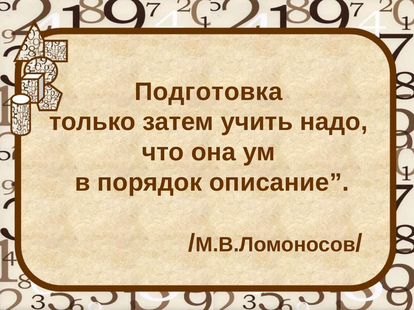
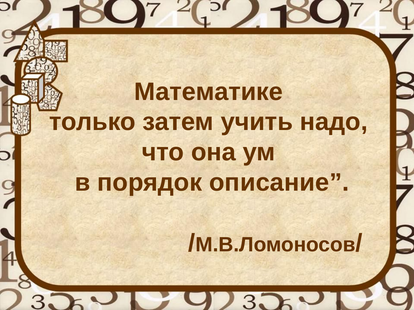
Подготовка: Подготовка -> Математике
